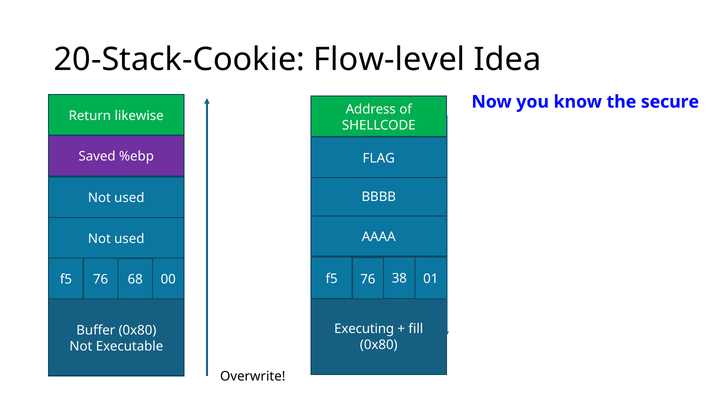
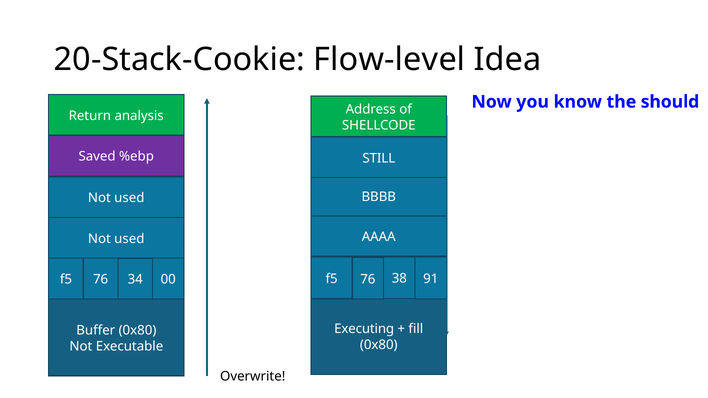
secure: secure -> should
likewise: likewise -> analysis
FLAG: FLAG -> STILL
68: 68 -> 34
01: 01 -> 91
